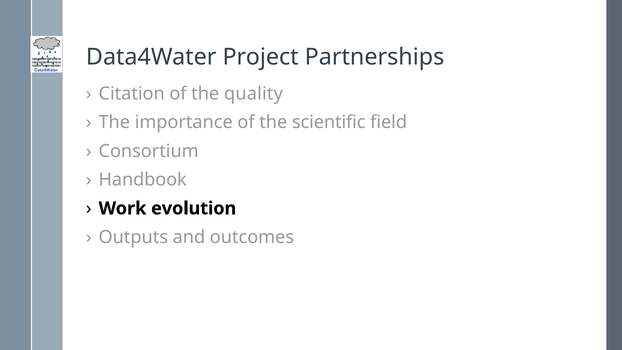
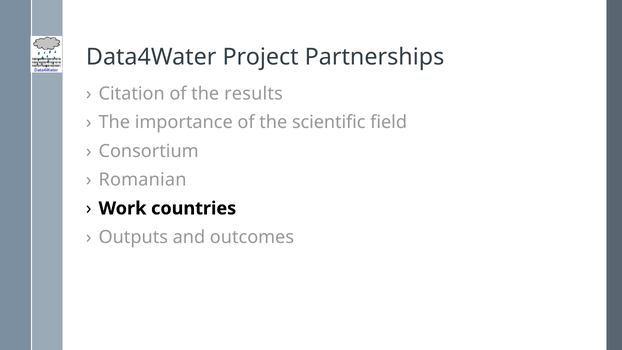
quality: quality -> results
Handbook: Handbook -> Romanian
evolution: evolution -> countries
